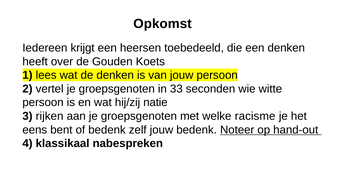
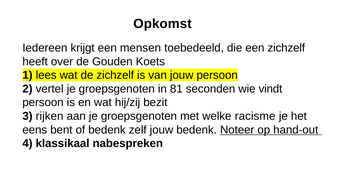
heersen: heersen -> mensen
een denken: denken -> zichzelf
de denken: denken -> zichzelf
33: 33 -> 81
witte: witte -> vindt
natie: natie -> bezit
